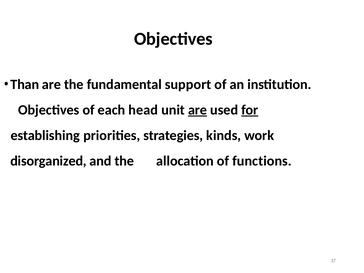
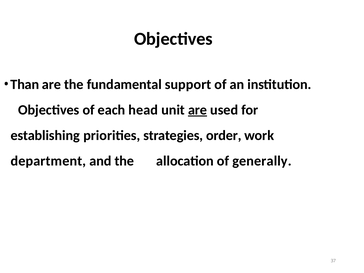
for underline: present -> none
kinds: kinds -> order
disorganized: disorganized -> department
functions: functions -> generally
